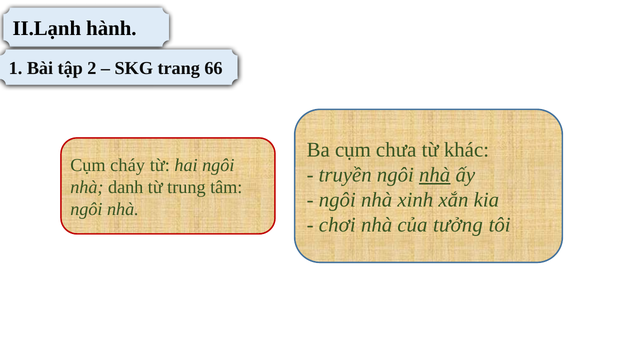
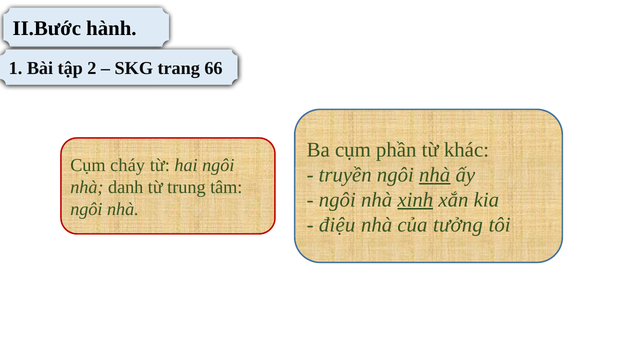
II.Lạnh: II.Lạnh -> II.Bước
chưa: chưa -> phần
xinh underline: none -> present
chơi: chơi -> điệu
